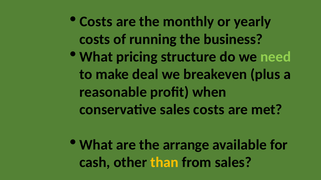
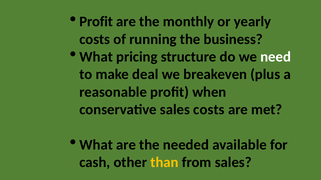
Costs at (96, 22): Costs -> Profit
need colour: light green -> white
arrange: arrange -> needed
